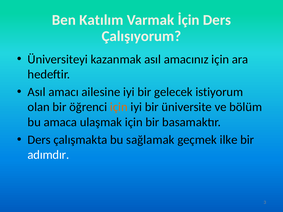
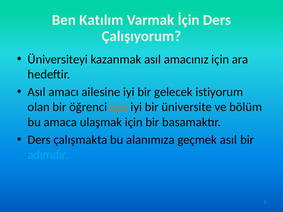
sağlamak: sağlamak -> alanımıza
geçmek ilke: ilke -> asıl
adımdır colour: white -> light blue
